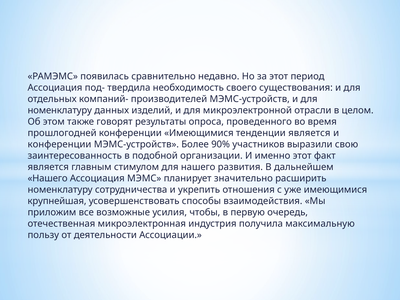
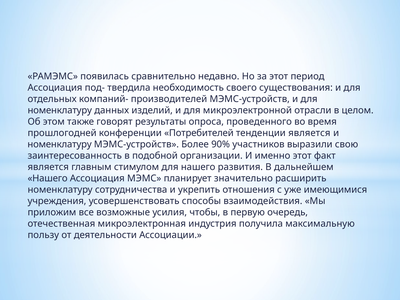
конференции Имеющимися: Имеющимися -> Потребителей
конференции at (59, 144): конференции -> номенклатуру
крупнейшая: крупнейшая -> учреждения
